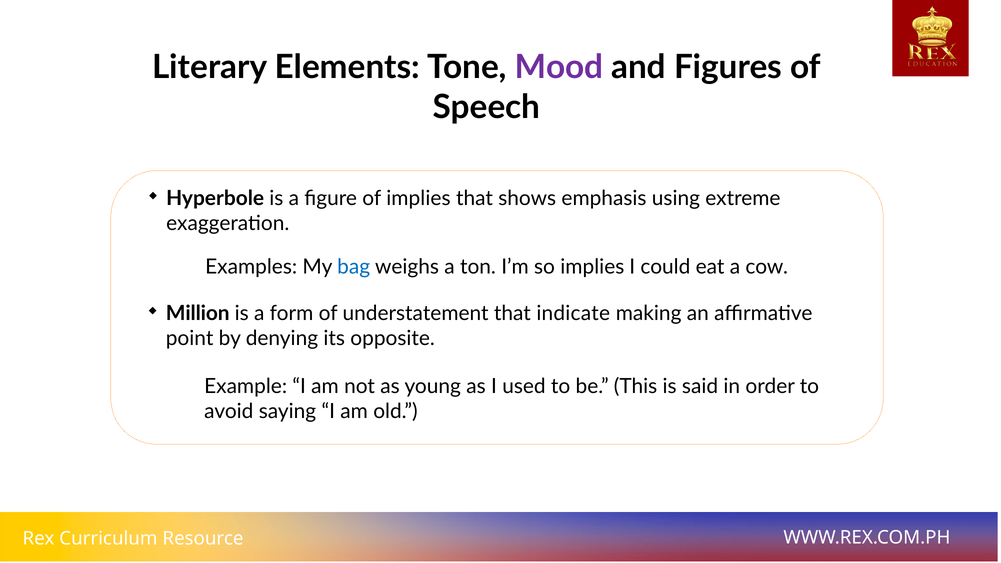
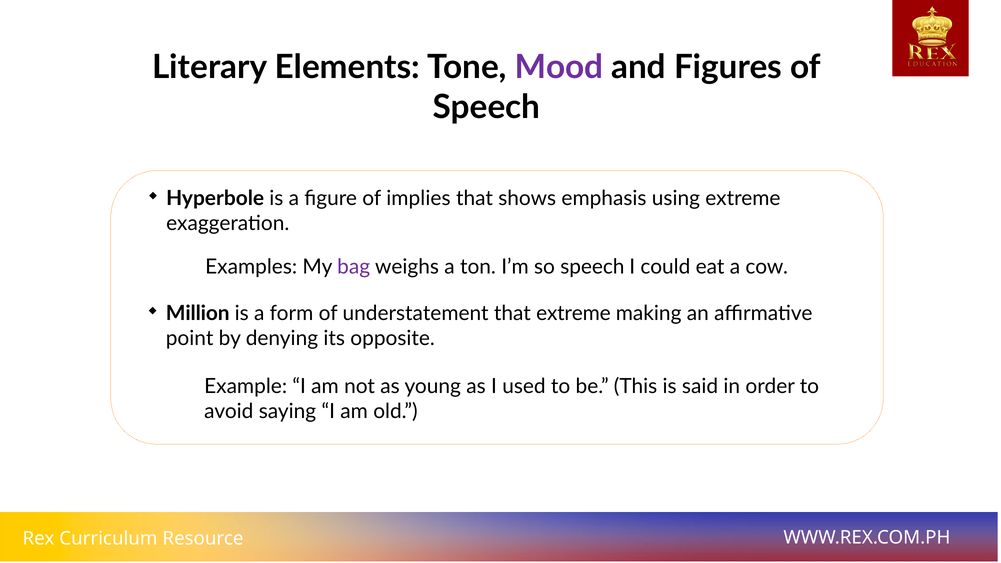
bag colour: blue -> purple
so implies: implies -> speech
that indicate: indicate -> extreme
